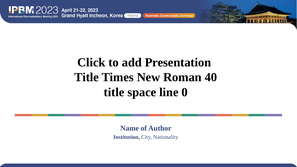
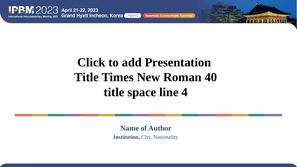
0: 0 -> 4
